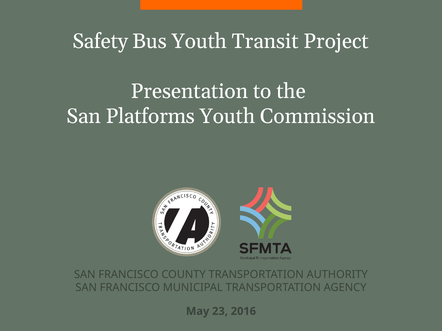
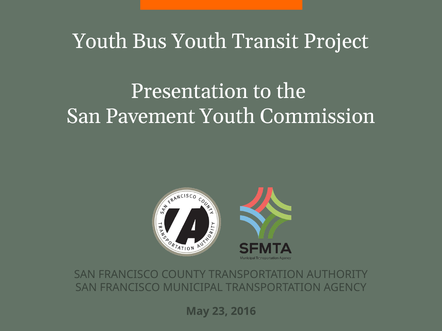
Safety at (100, 41): Safety -> Youth
Platforms: Platforms -> Pavement
